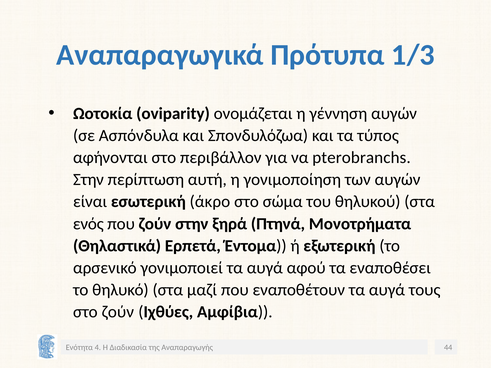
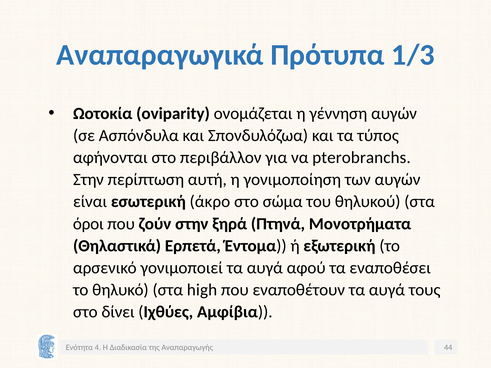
ενός: ενός -> όροι
μαζί: μαζί -> high
στο ζούν: ζούν -> δίνει
